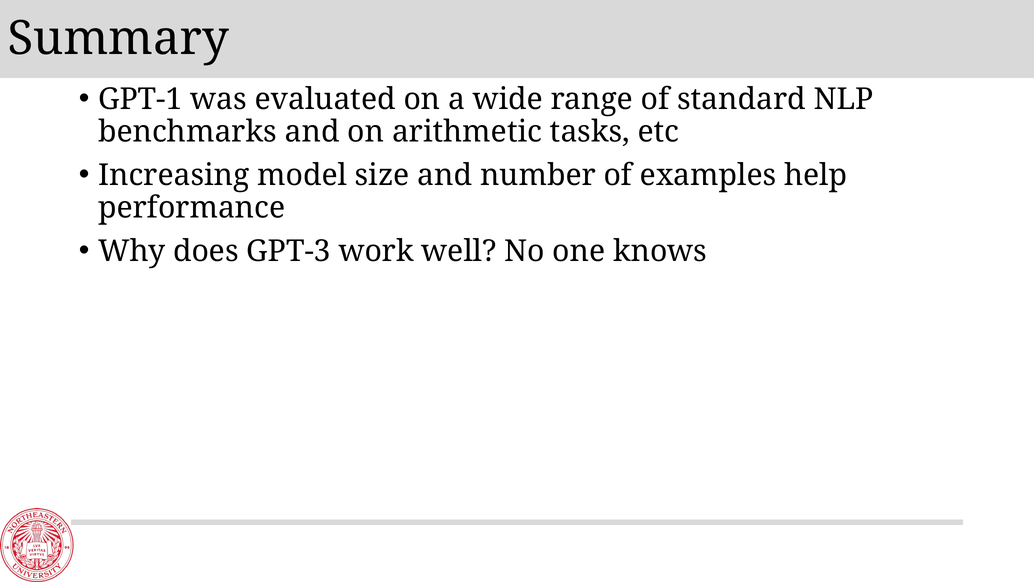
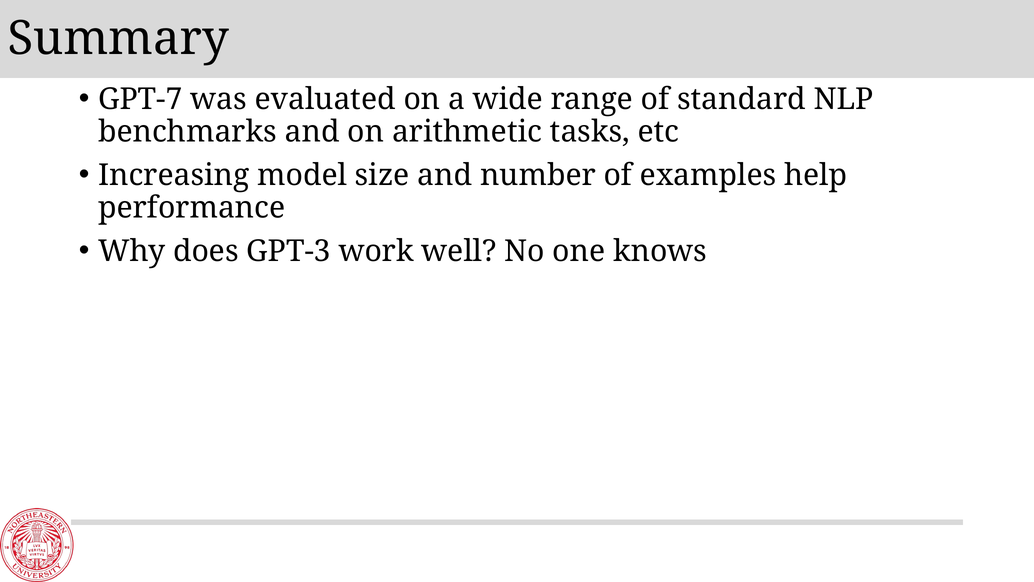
GPT-1: GPT-1 -> GPT-7
